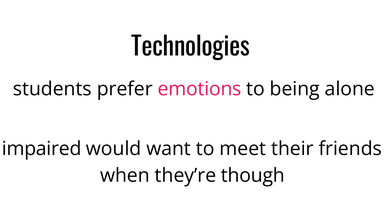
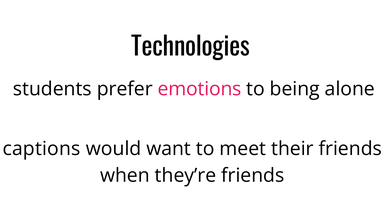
impaired: impaired -> captions
they’re though: though -> friends
